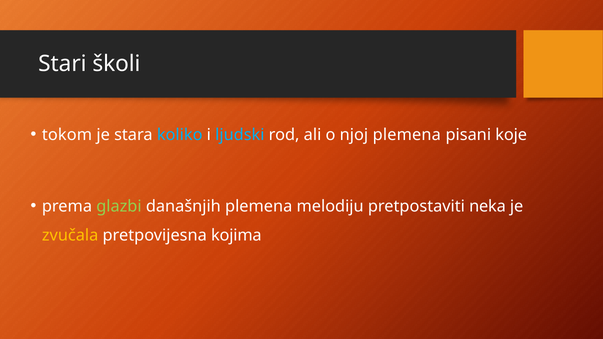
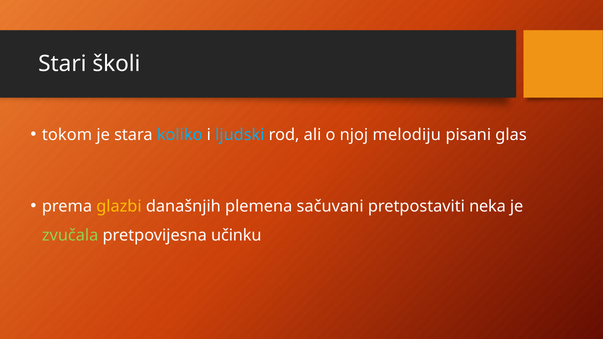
njoj plemena: plemena -> melodiju
koje: koje -> glas
glazbi colour: light green -> yellow
melodiju: melodiju -> sačuvani
zvučala colour: yellow -> light green
kojima: kojima -> učinku
